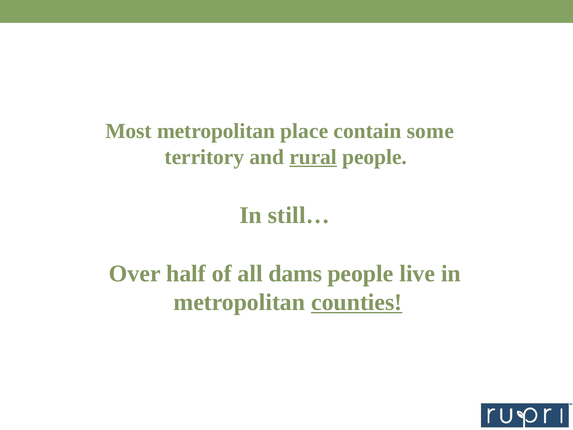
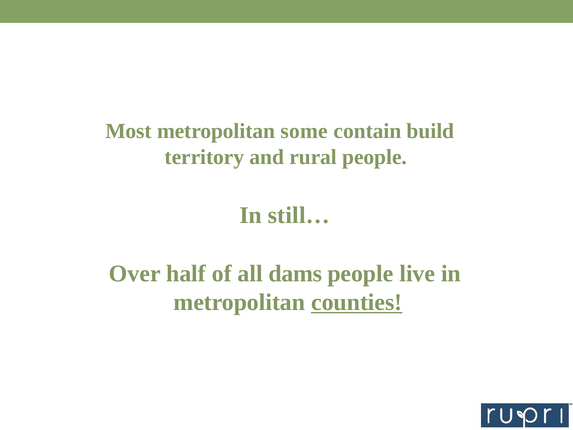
place: place -> some
some: some -> build
rural underline: present -> none
